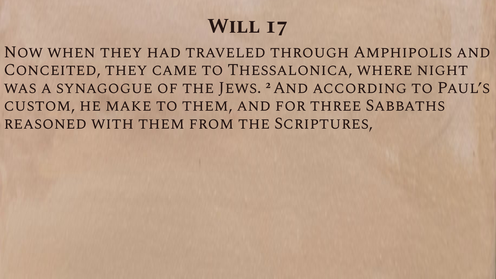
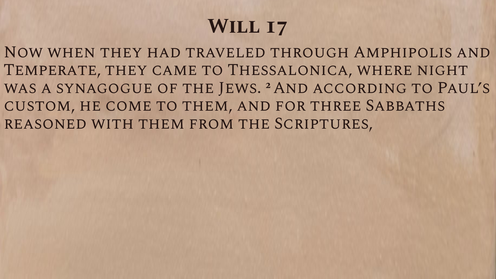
Conceited: Conceited -> Temperate
make: make -> come
